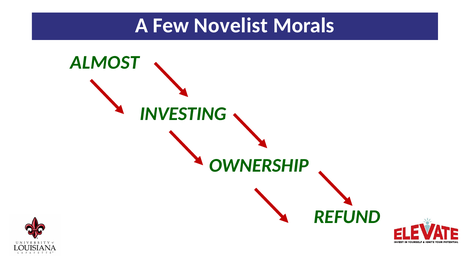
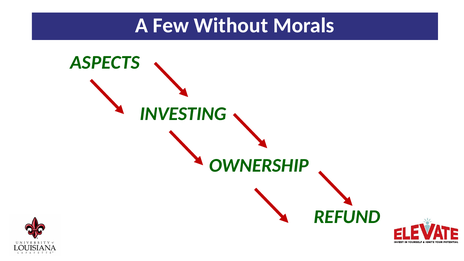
Novelist: Novelist -> Without
ALMOST: ALMOST -> ASPECTS
